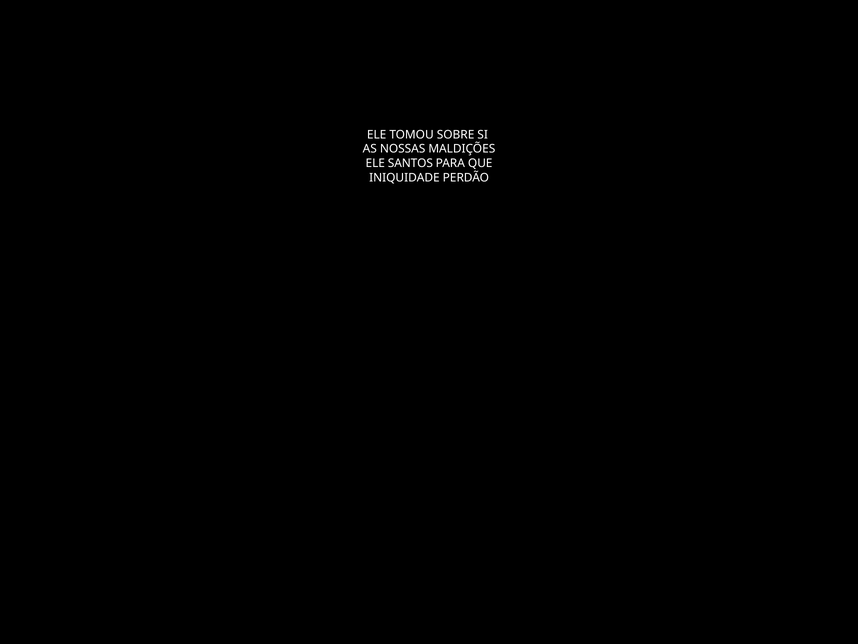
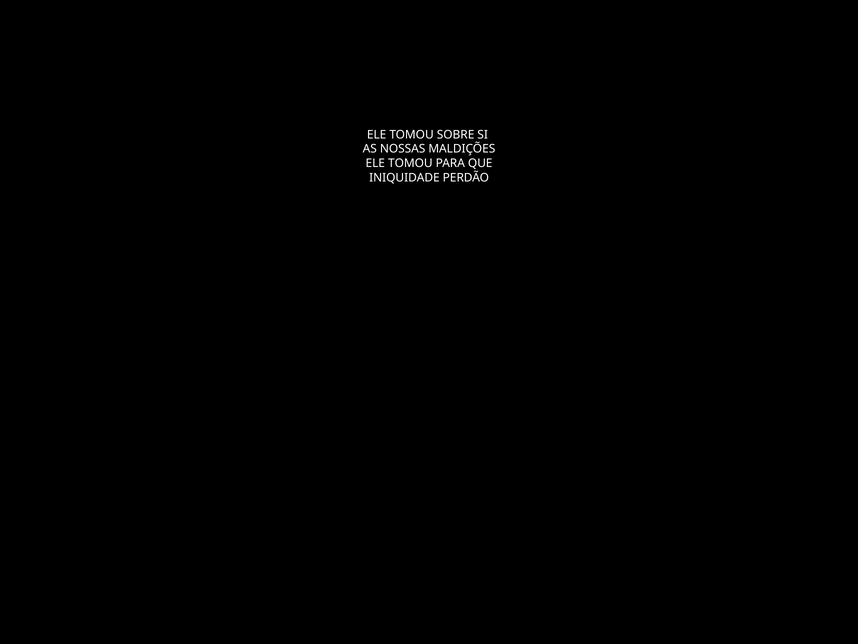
SANTOS at (410, 163): SANTOS -> TOMOU
